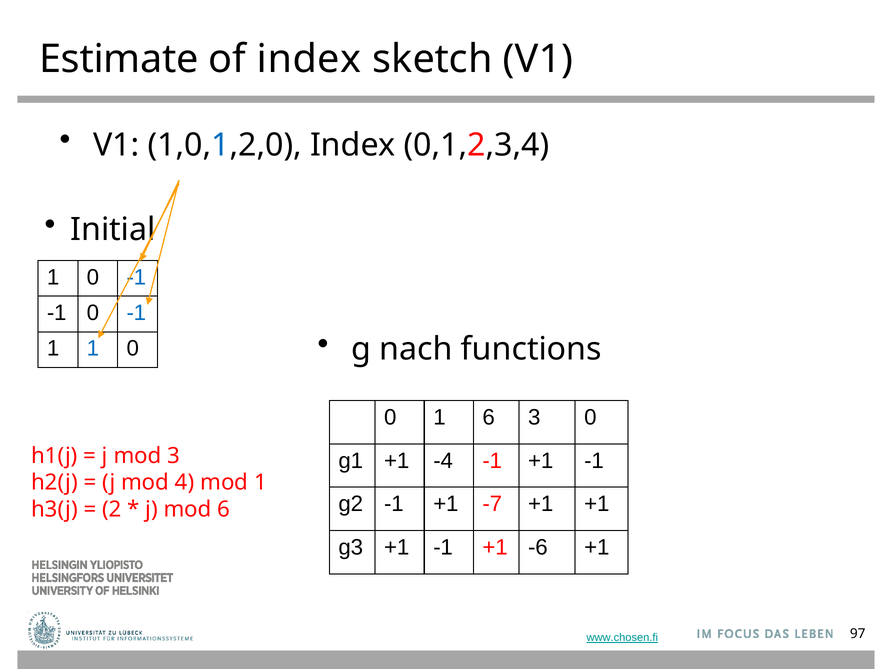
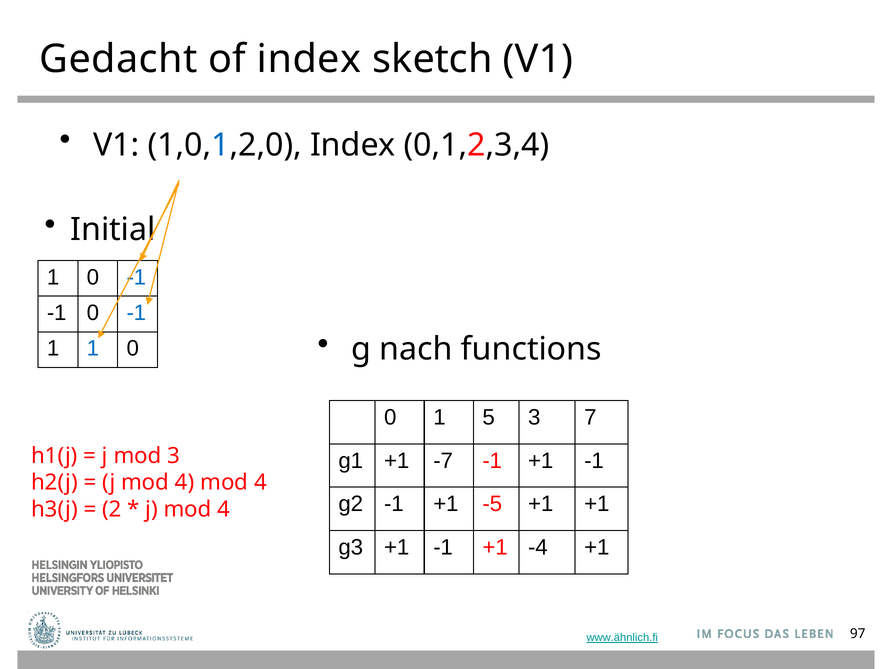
Estimate: Estimate -> Gedacht
1 6: 6 -> 5
3 0: 0 -> 7
-4: -4 -> -7
4 mod 1: 1 -> 4
-7: -7 -> -5
6 at (224, 509): 6 -> 4
-6: -6 -> -4
www.chosen.fi: www.chosen.fi -> www.ähnlich.fi
